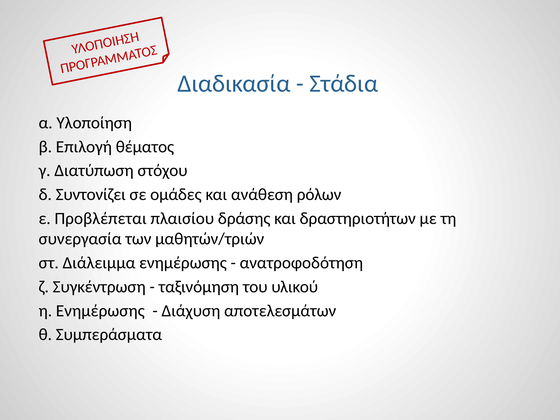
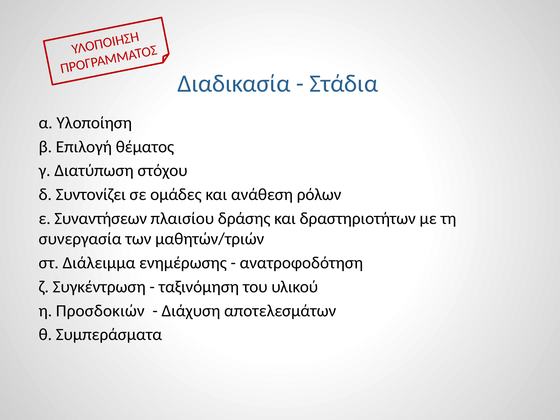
Προβλέπεται: Προβλέπεται -> Συναντήσεων
η Ενημέρωσης: Ενημέρωσης -> Προσδοκιών
